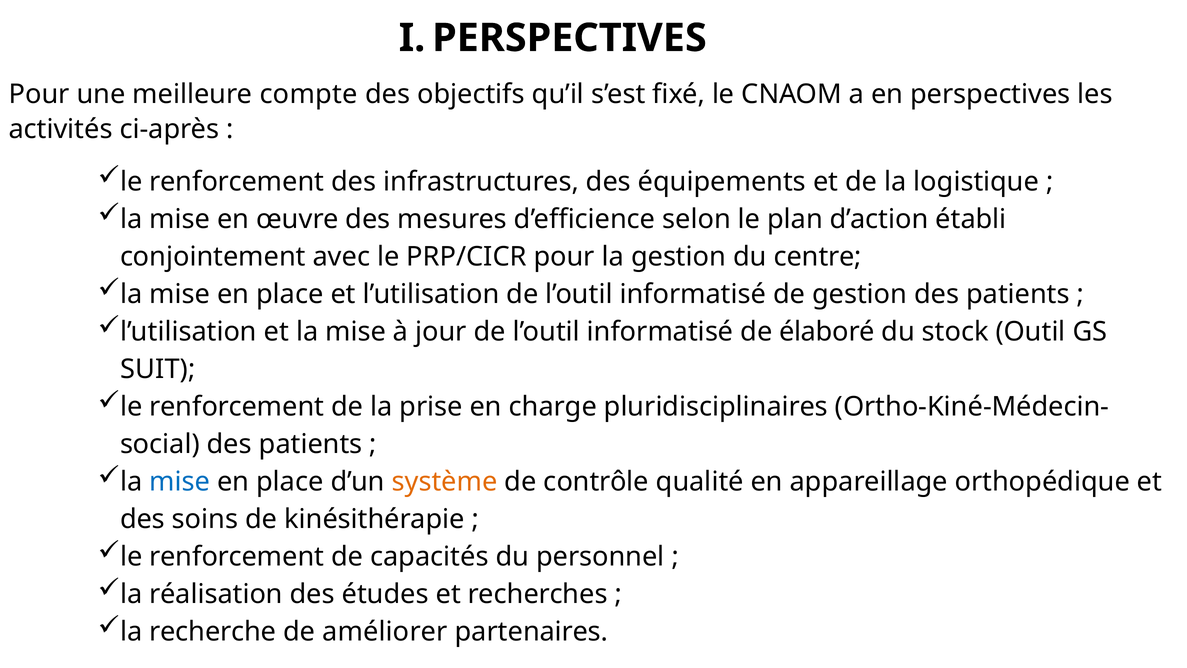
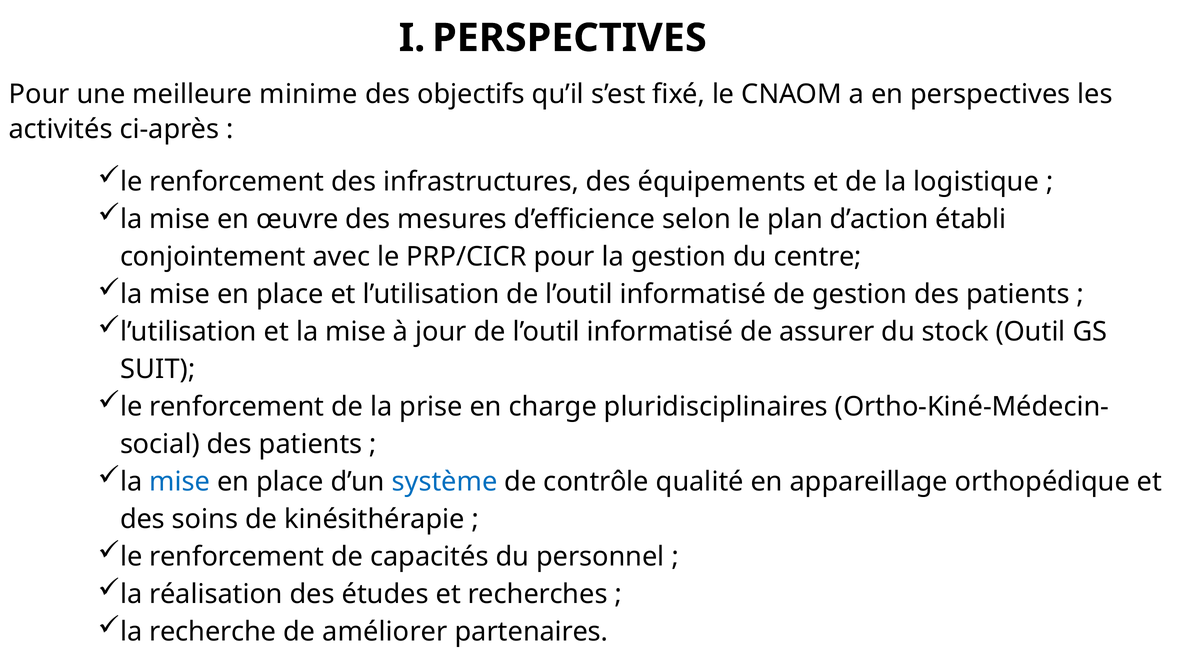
compte: compte -> minime
élaboré: élaboré -> assurer
système colour: orange -> blue
